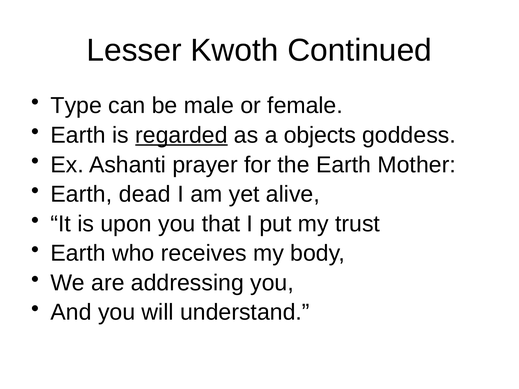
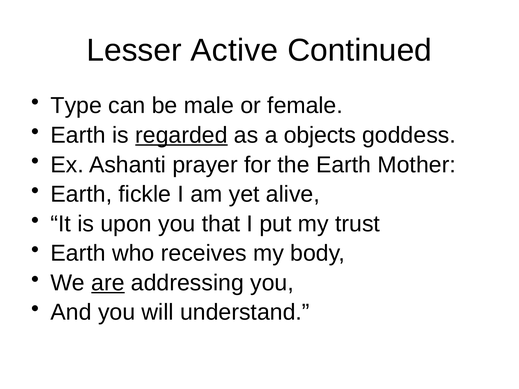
Kwoth: Kwoth -> Active
dead: dead -> fickle
are underline: none -> present
